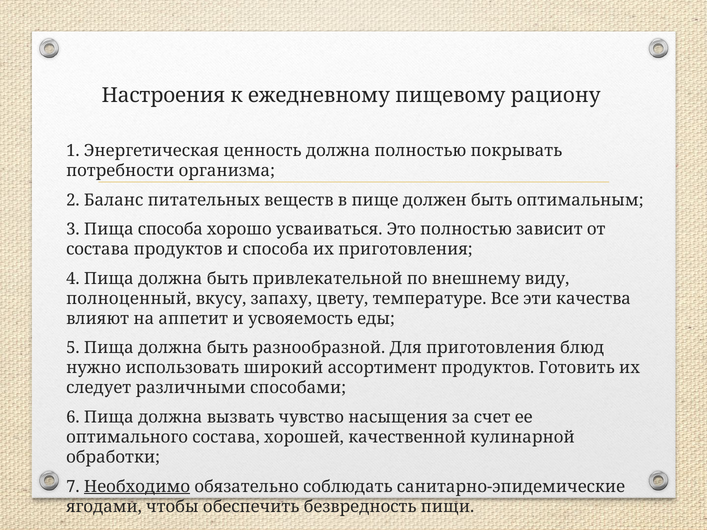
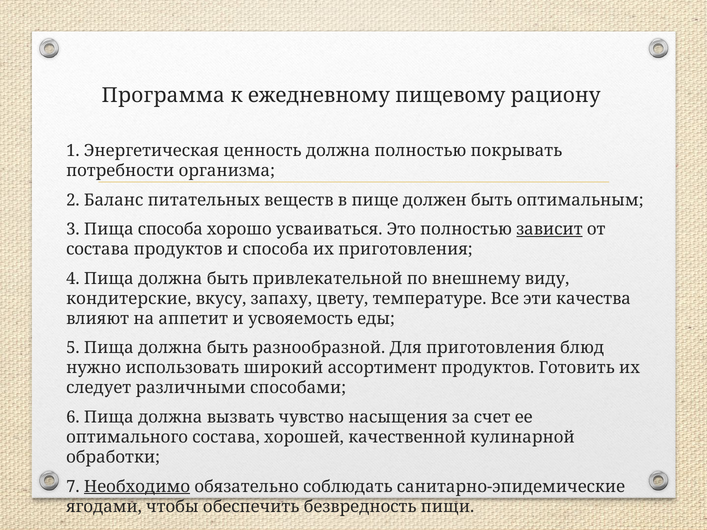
Настроения: Настроения -> Программа
зависит underline: none -> present
полноценный: полноценный -> кондитерские
